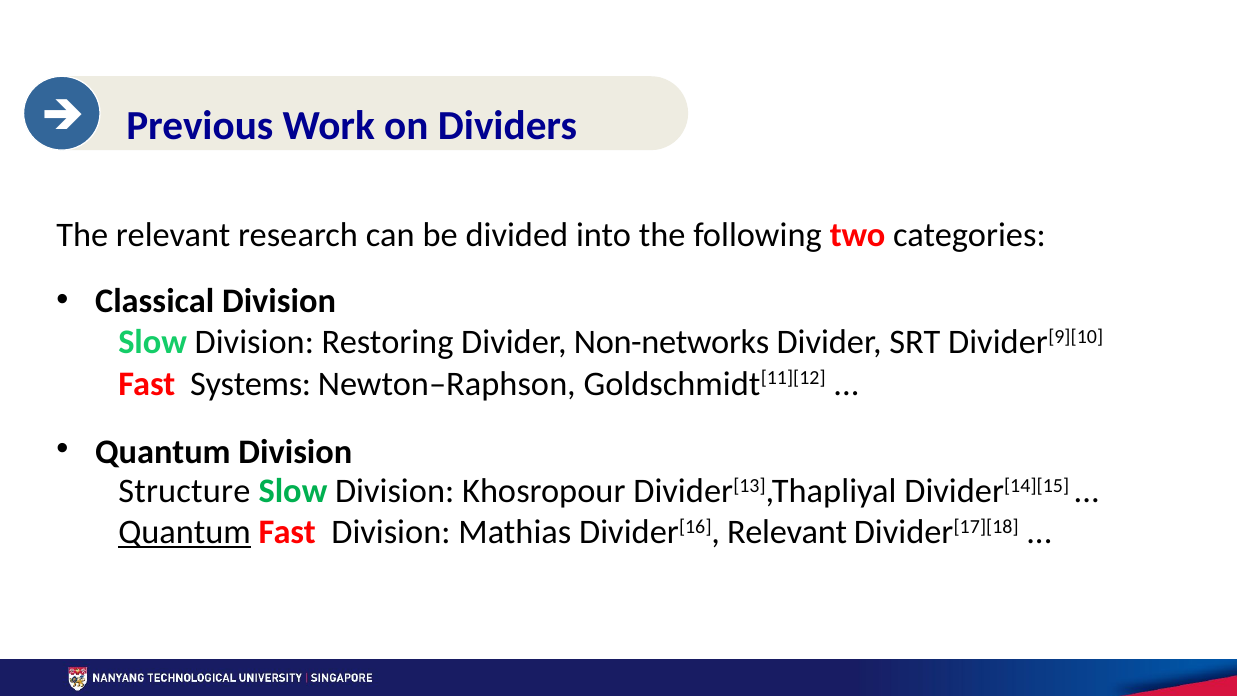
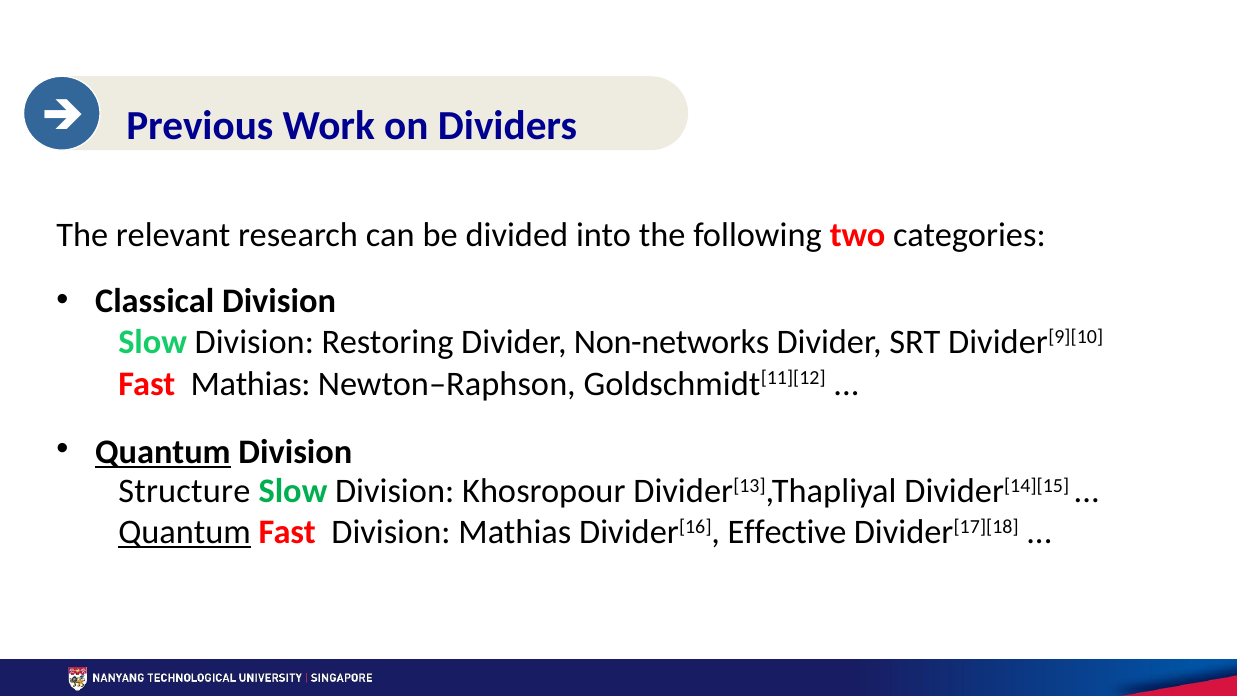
Fast Systems: Systems -> Mathias
Quantum at (163, 452) underline: none -> present
Divider[16 Relevant: Relevant -> Effective
